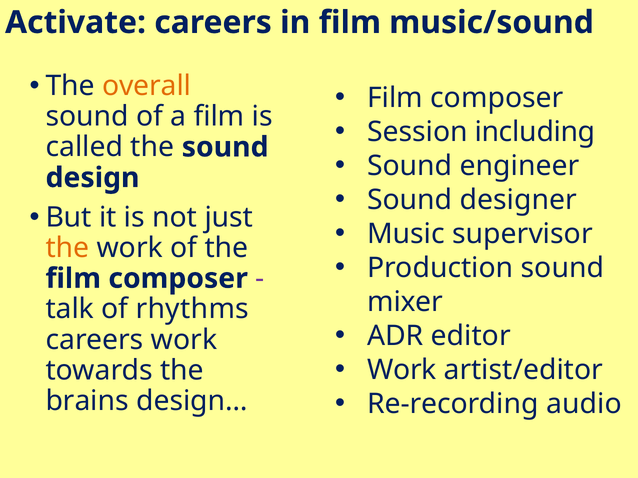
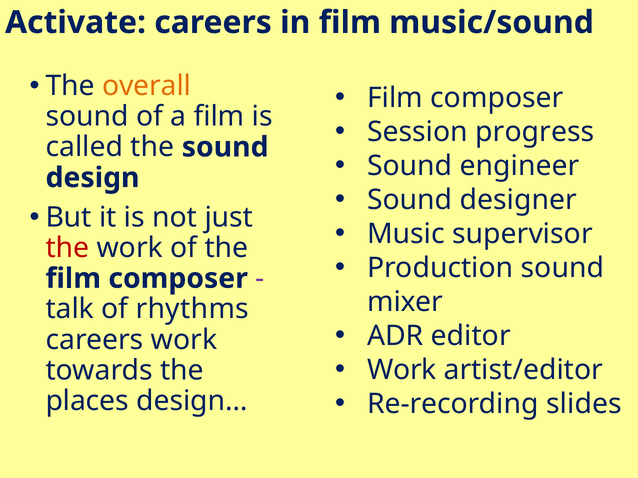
including: including -> progress
the at (67, 248) colour: orange -> red
audio: audio -> slides
brains: brains -> places
